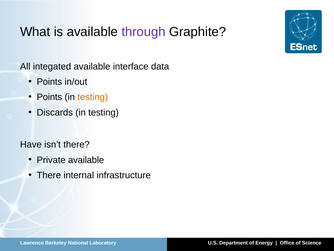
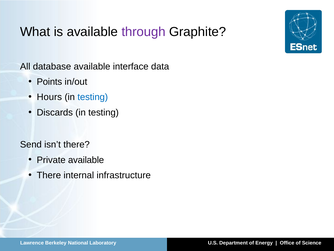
integated: integated -> database
Points at (49, 97): Points -> Hours
testing at (93, 97) colour: orange -> blue
Have: Have -> Send
